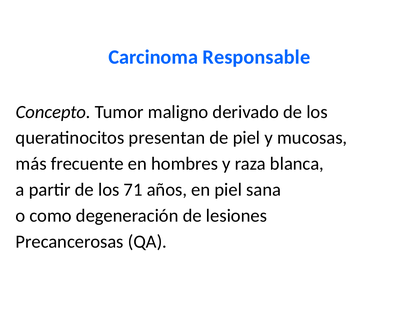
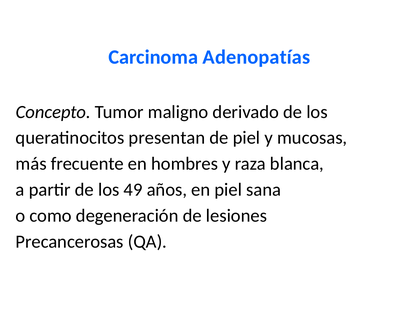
Responsable: Responsable -> Adenopatías
71: 71 -> 49
